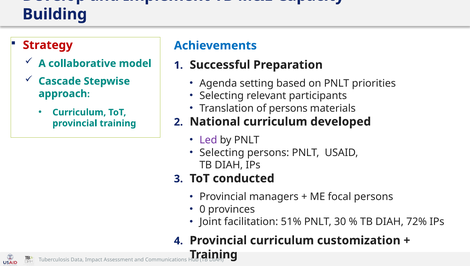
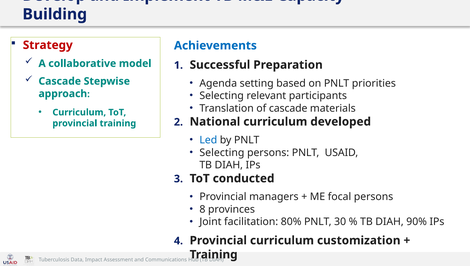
of persons: persons -> cascade
Led colour: purple -> blue
0: 0 -> 8
51%: 51% -> 80%
72%: 72% -> 90%
